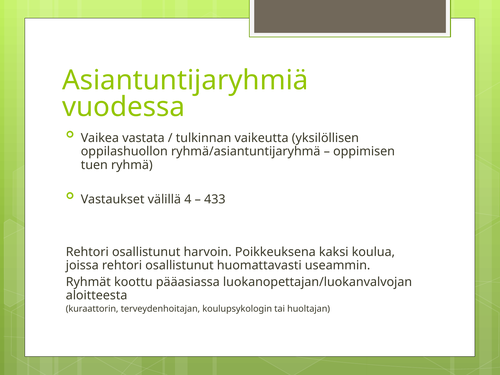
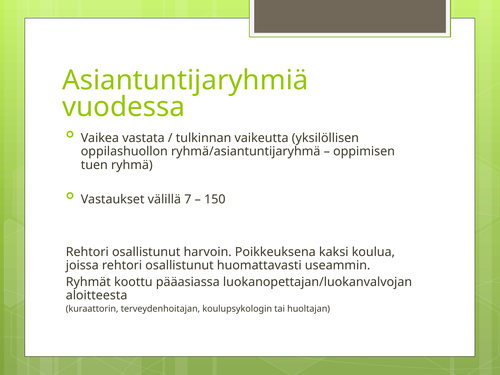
4: 4 -> 7
433: 433 -> 150
